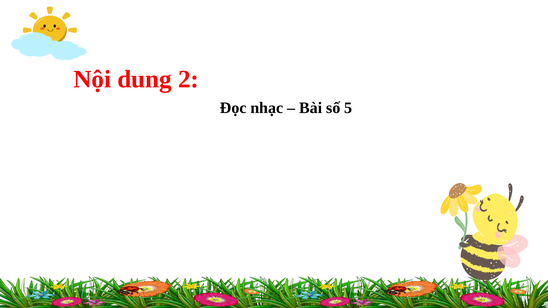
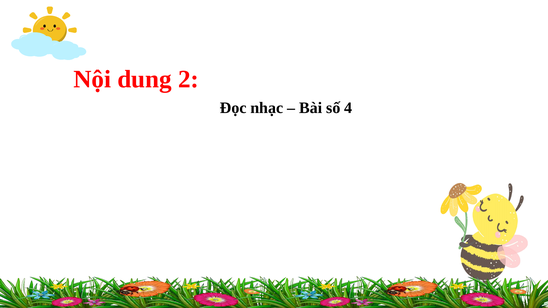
5: 5 -> 4
